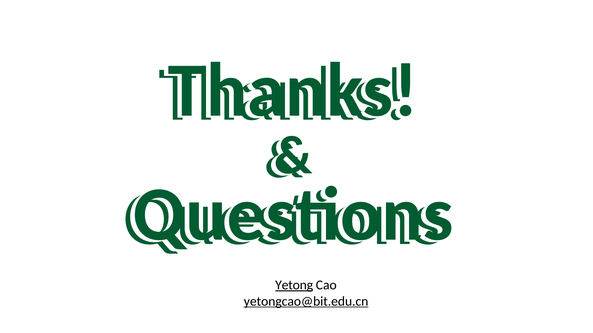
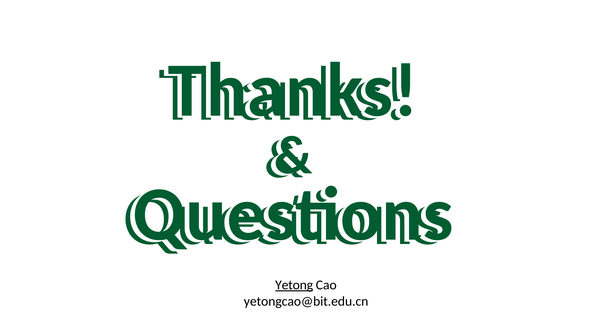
yetongcao@bit.edu.cn underline: present -> none
